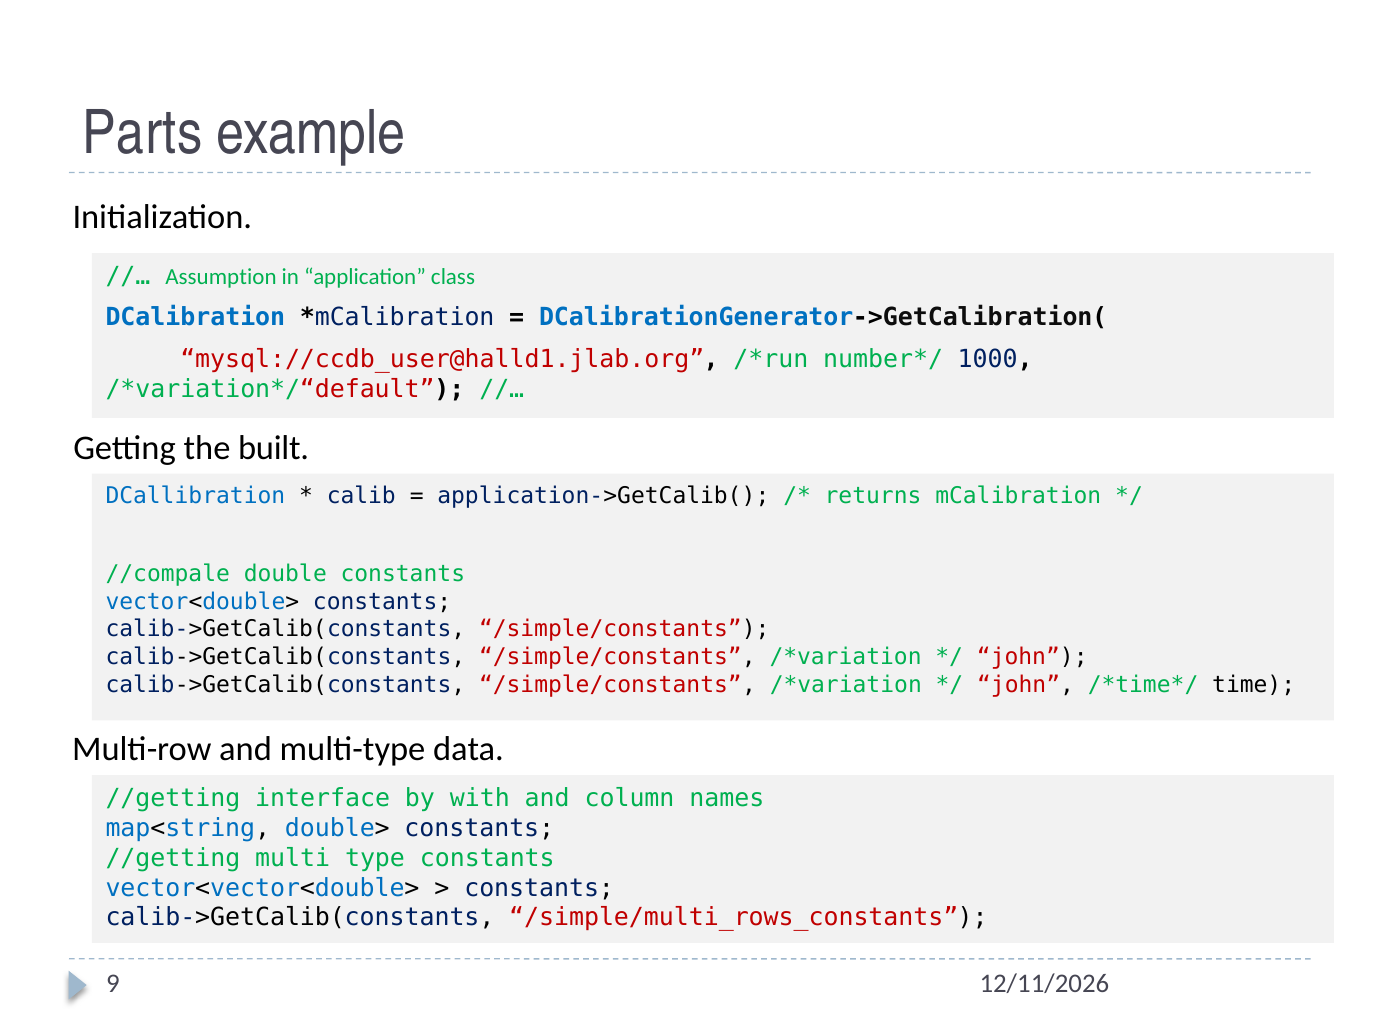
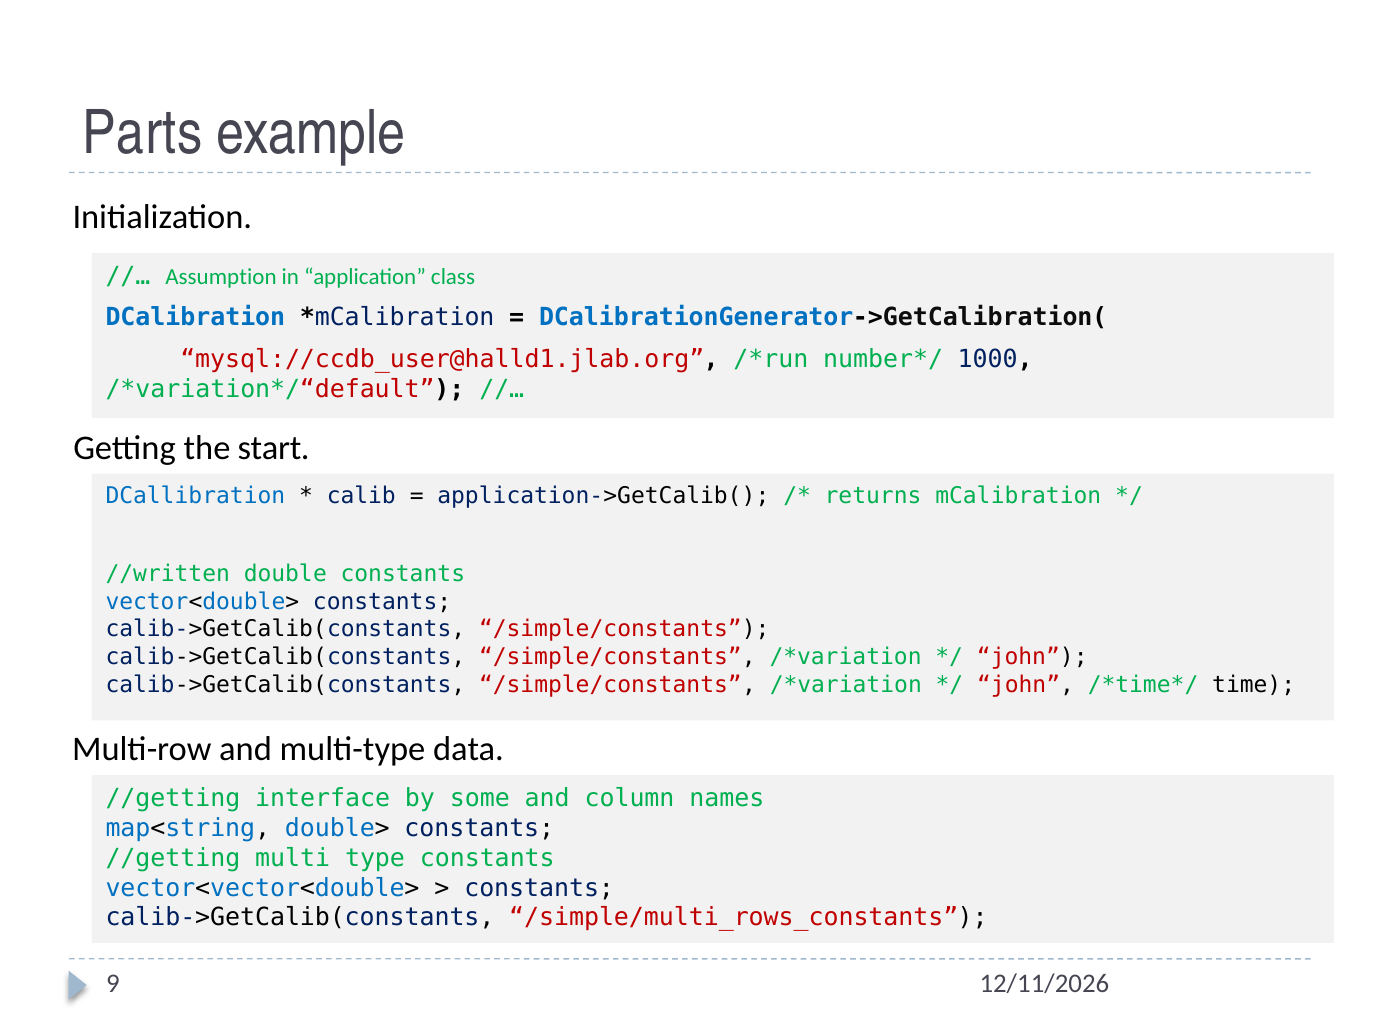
built: built -> start
//compale: //compale -> //written
with: with -> some
